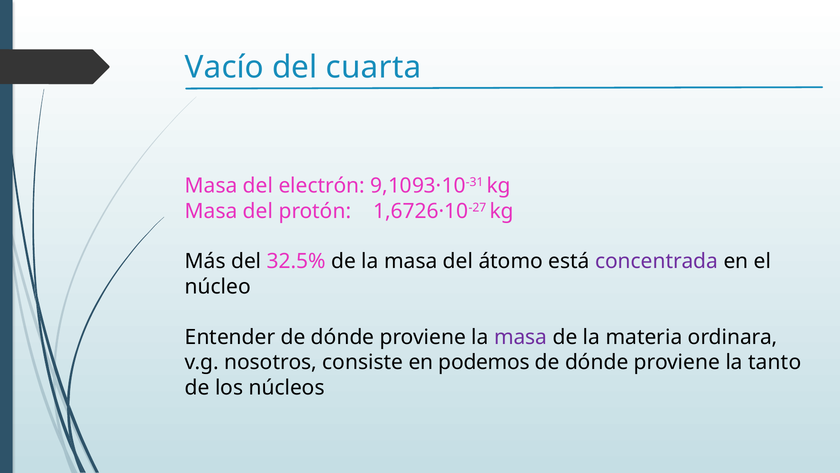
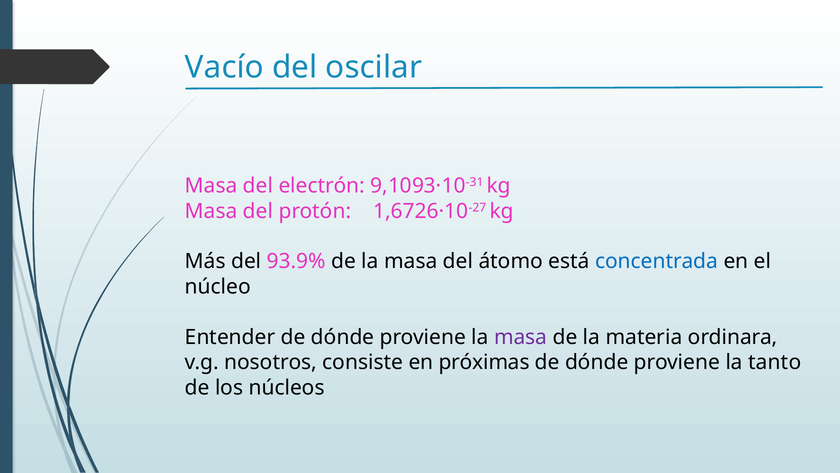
cuarta: cuarta -> oscilar
32.5%: 32.5% -> 93.9%
concentrada colour: purple -> blue
podemos: podemos -> próximas
